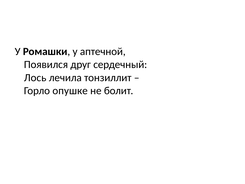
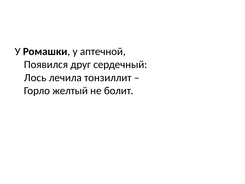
опушке: опушке -> желтый
